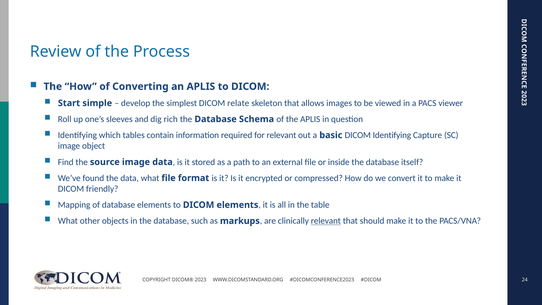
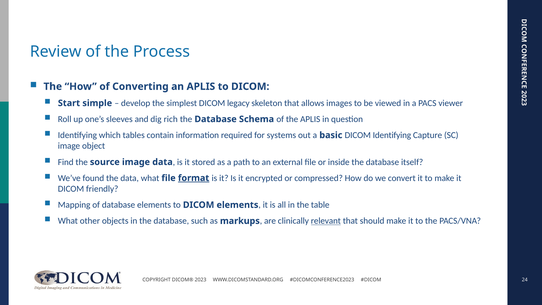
relate: relate -> legacy
for relevant: relevant -> systems
format underline: none -> present
